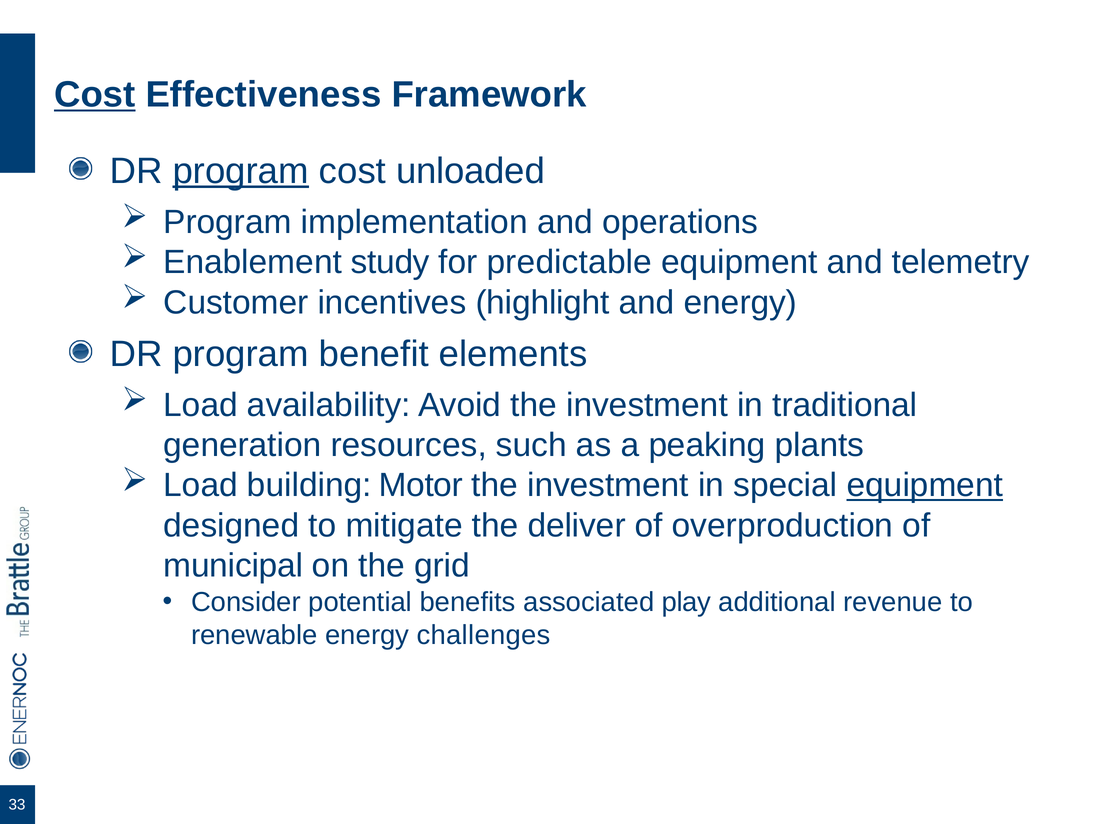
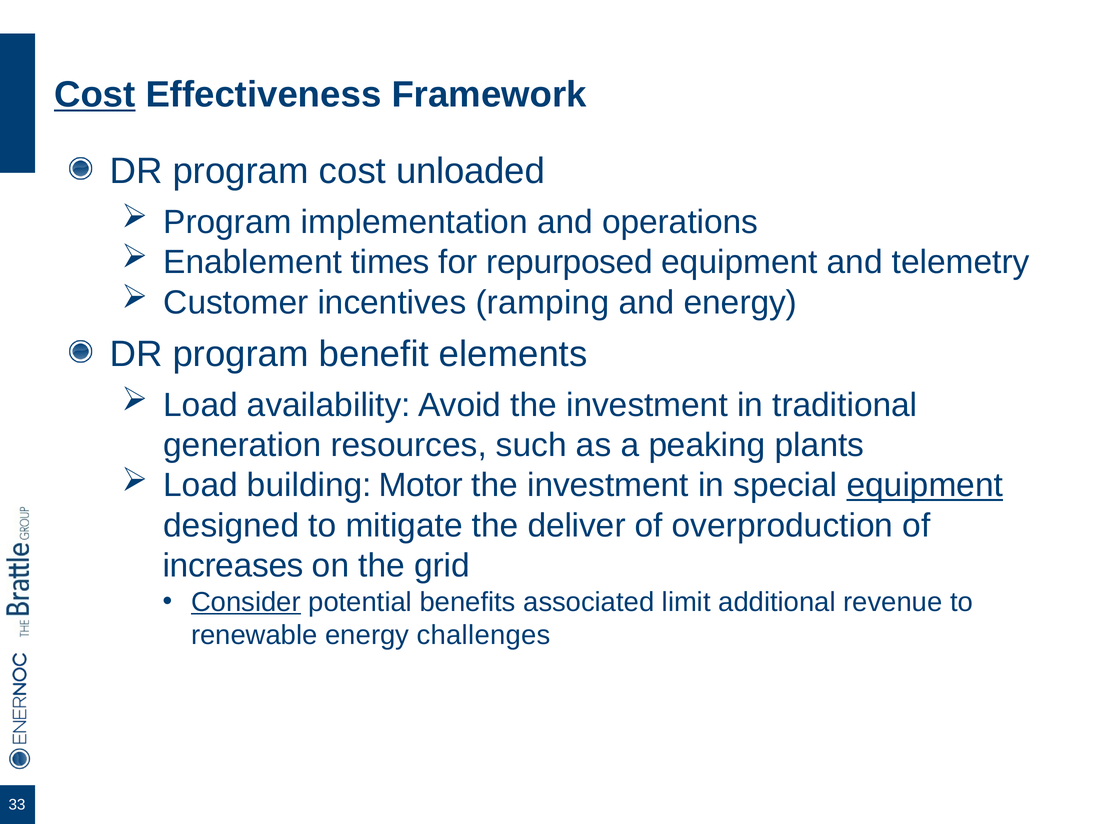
program at (241, 171) underline: present -> none
study: study -> times
predictable: predictable -> repurposed
highlight: highlight -> ramping
municipal: municipal -> increases
Consider underline: none -> present
play: play -> limit
